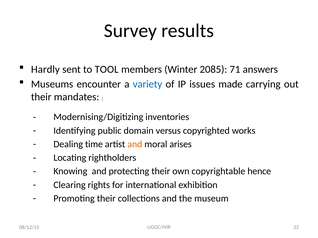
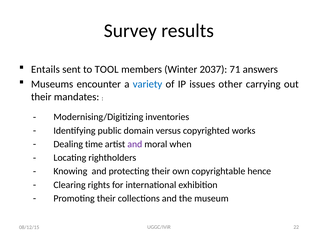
Hardly: Hardly -> Entails
2085: 2085 -> 2037
made: made -> other
and at (135, 144) colour: orange -> purple
arises: arises -> when
